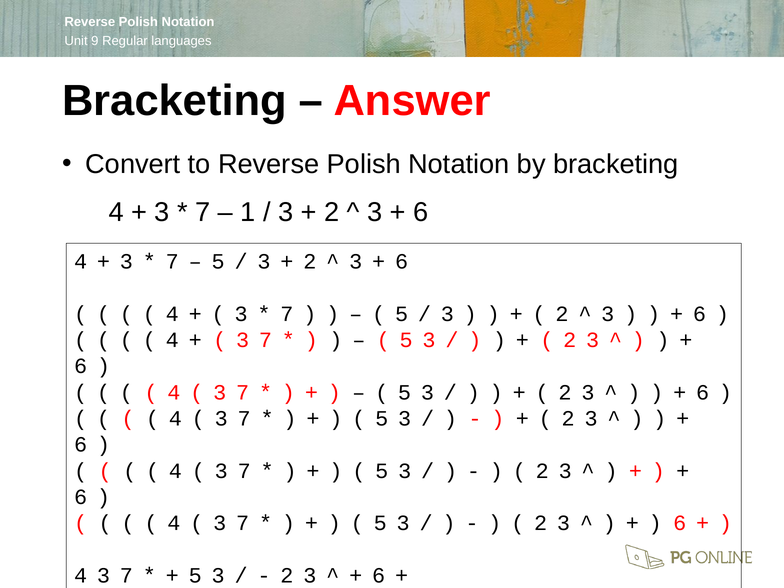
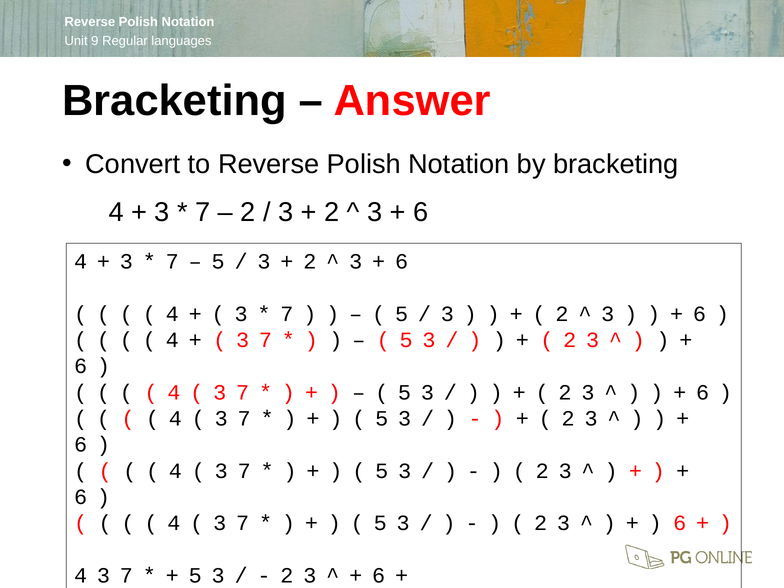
1 at (248, 212): 1 -> 2
